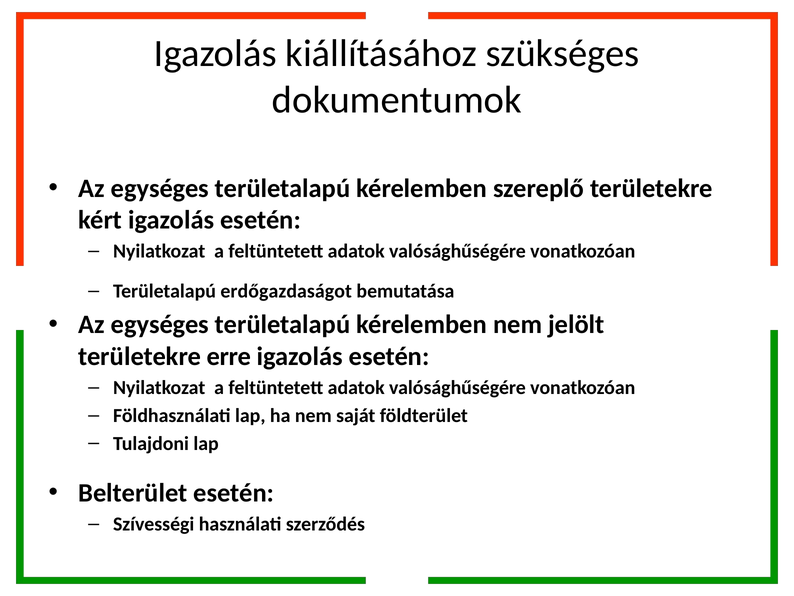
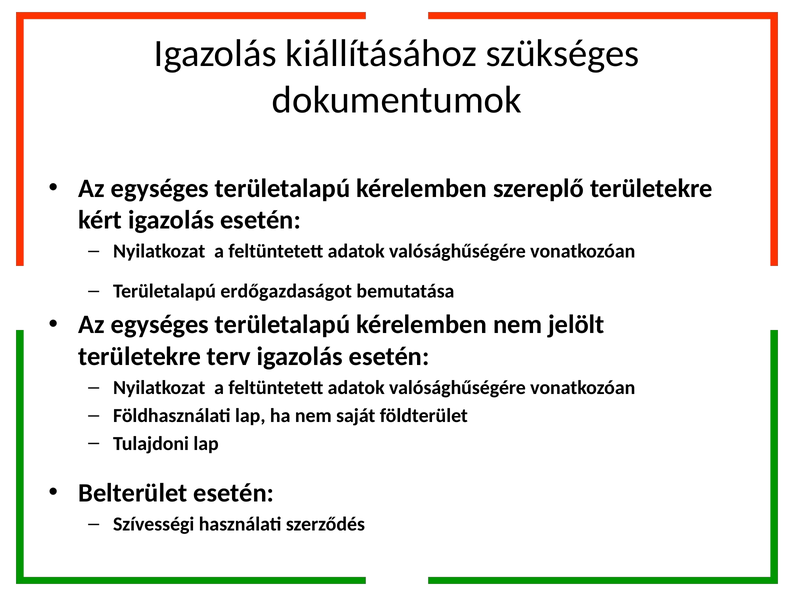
erre: erre -> terv
